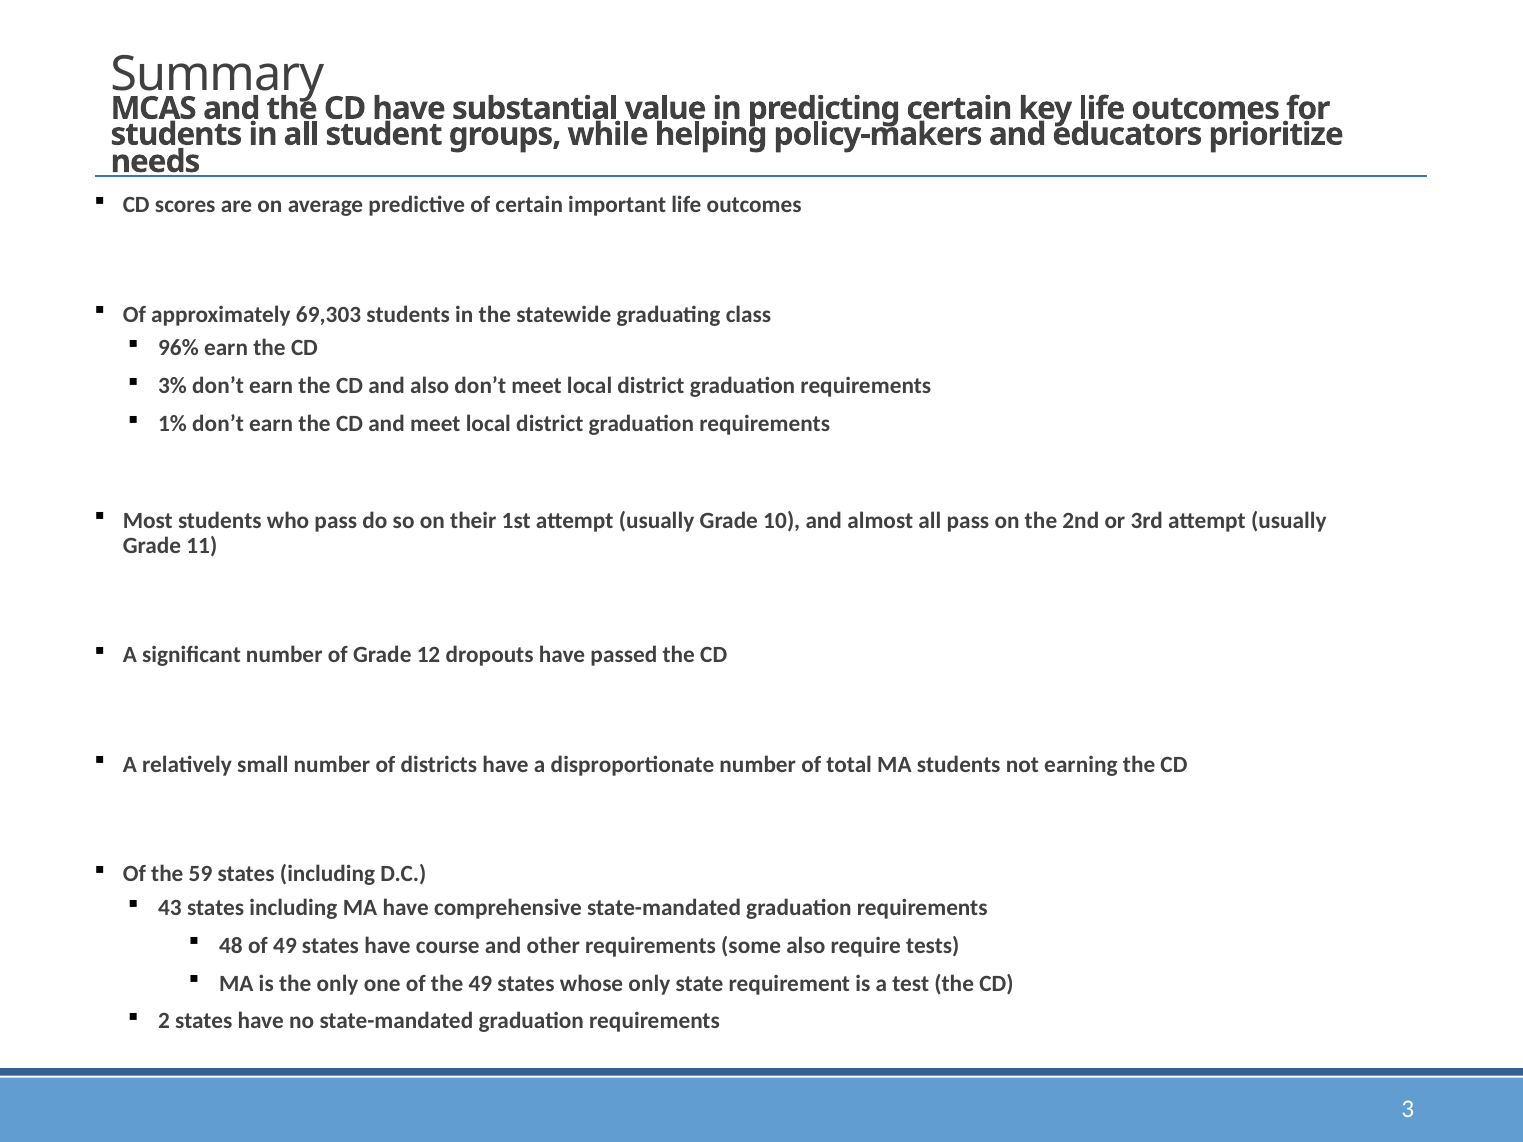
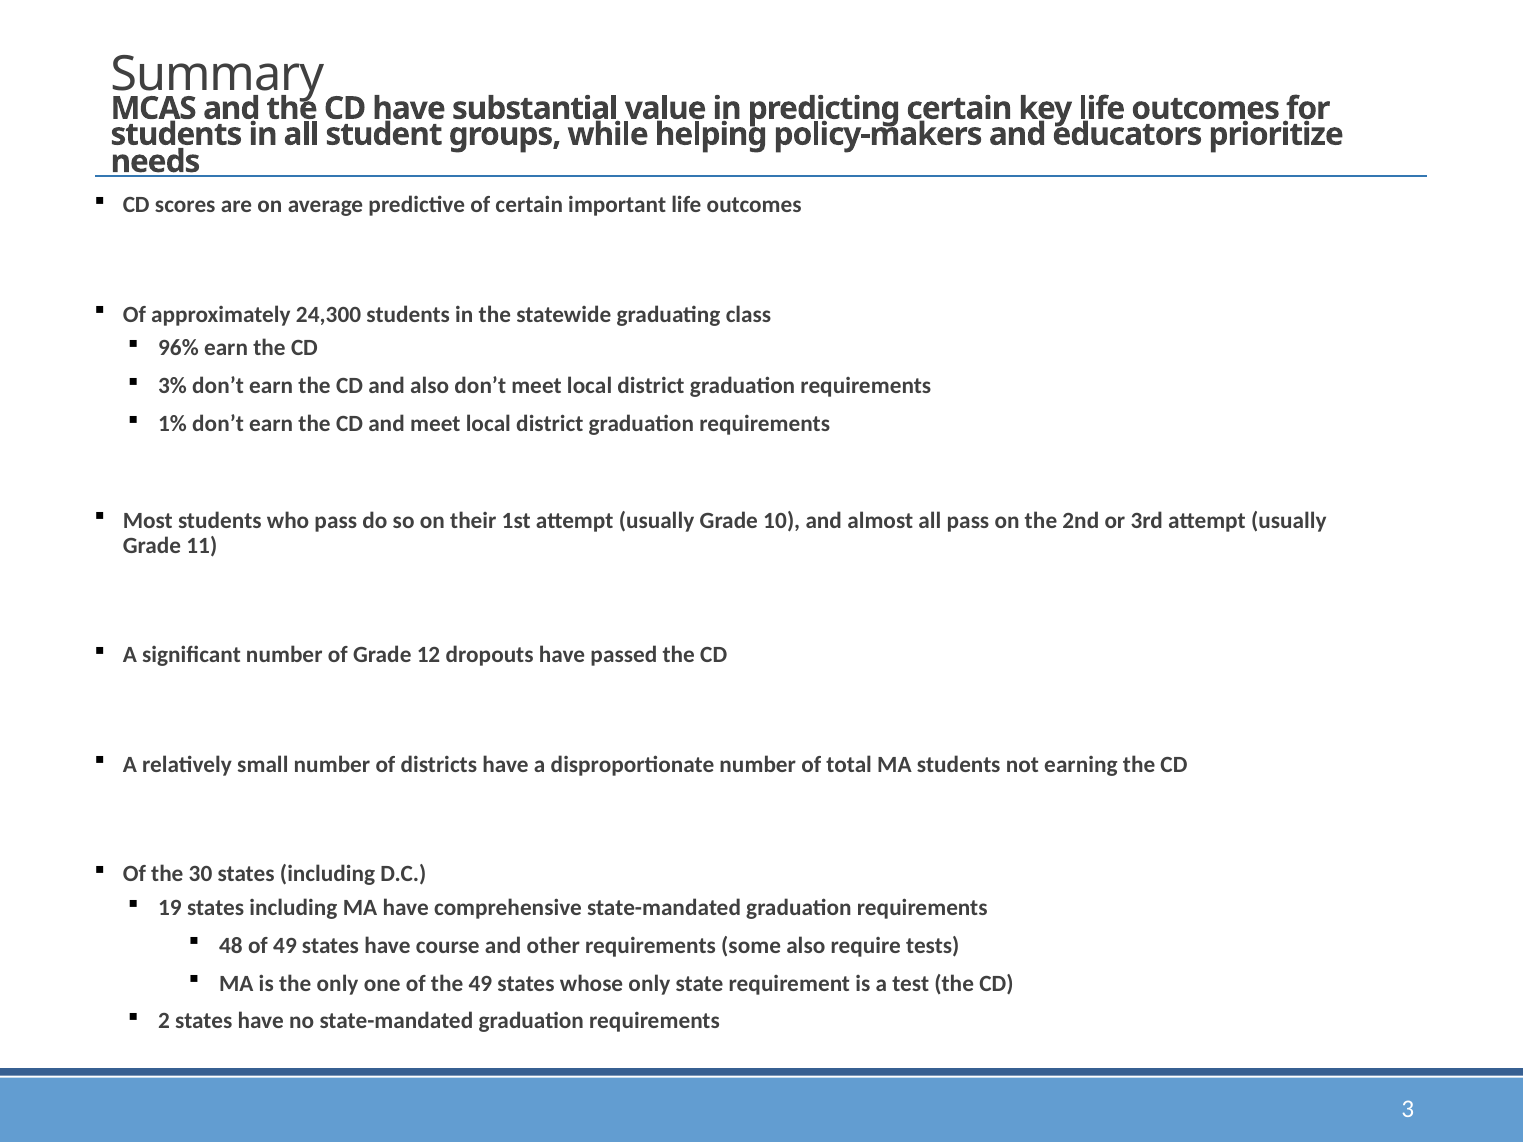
69,303: 69,303 -> 24,300
59: 59 -> 30
43: 43 -> 19
